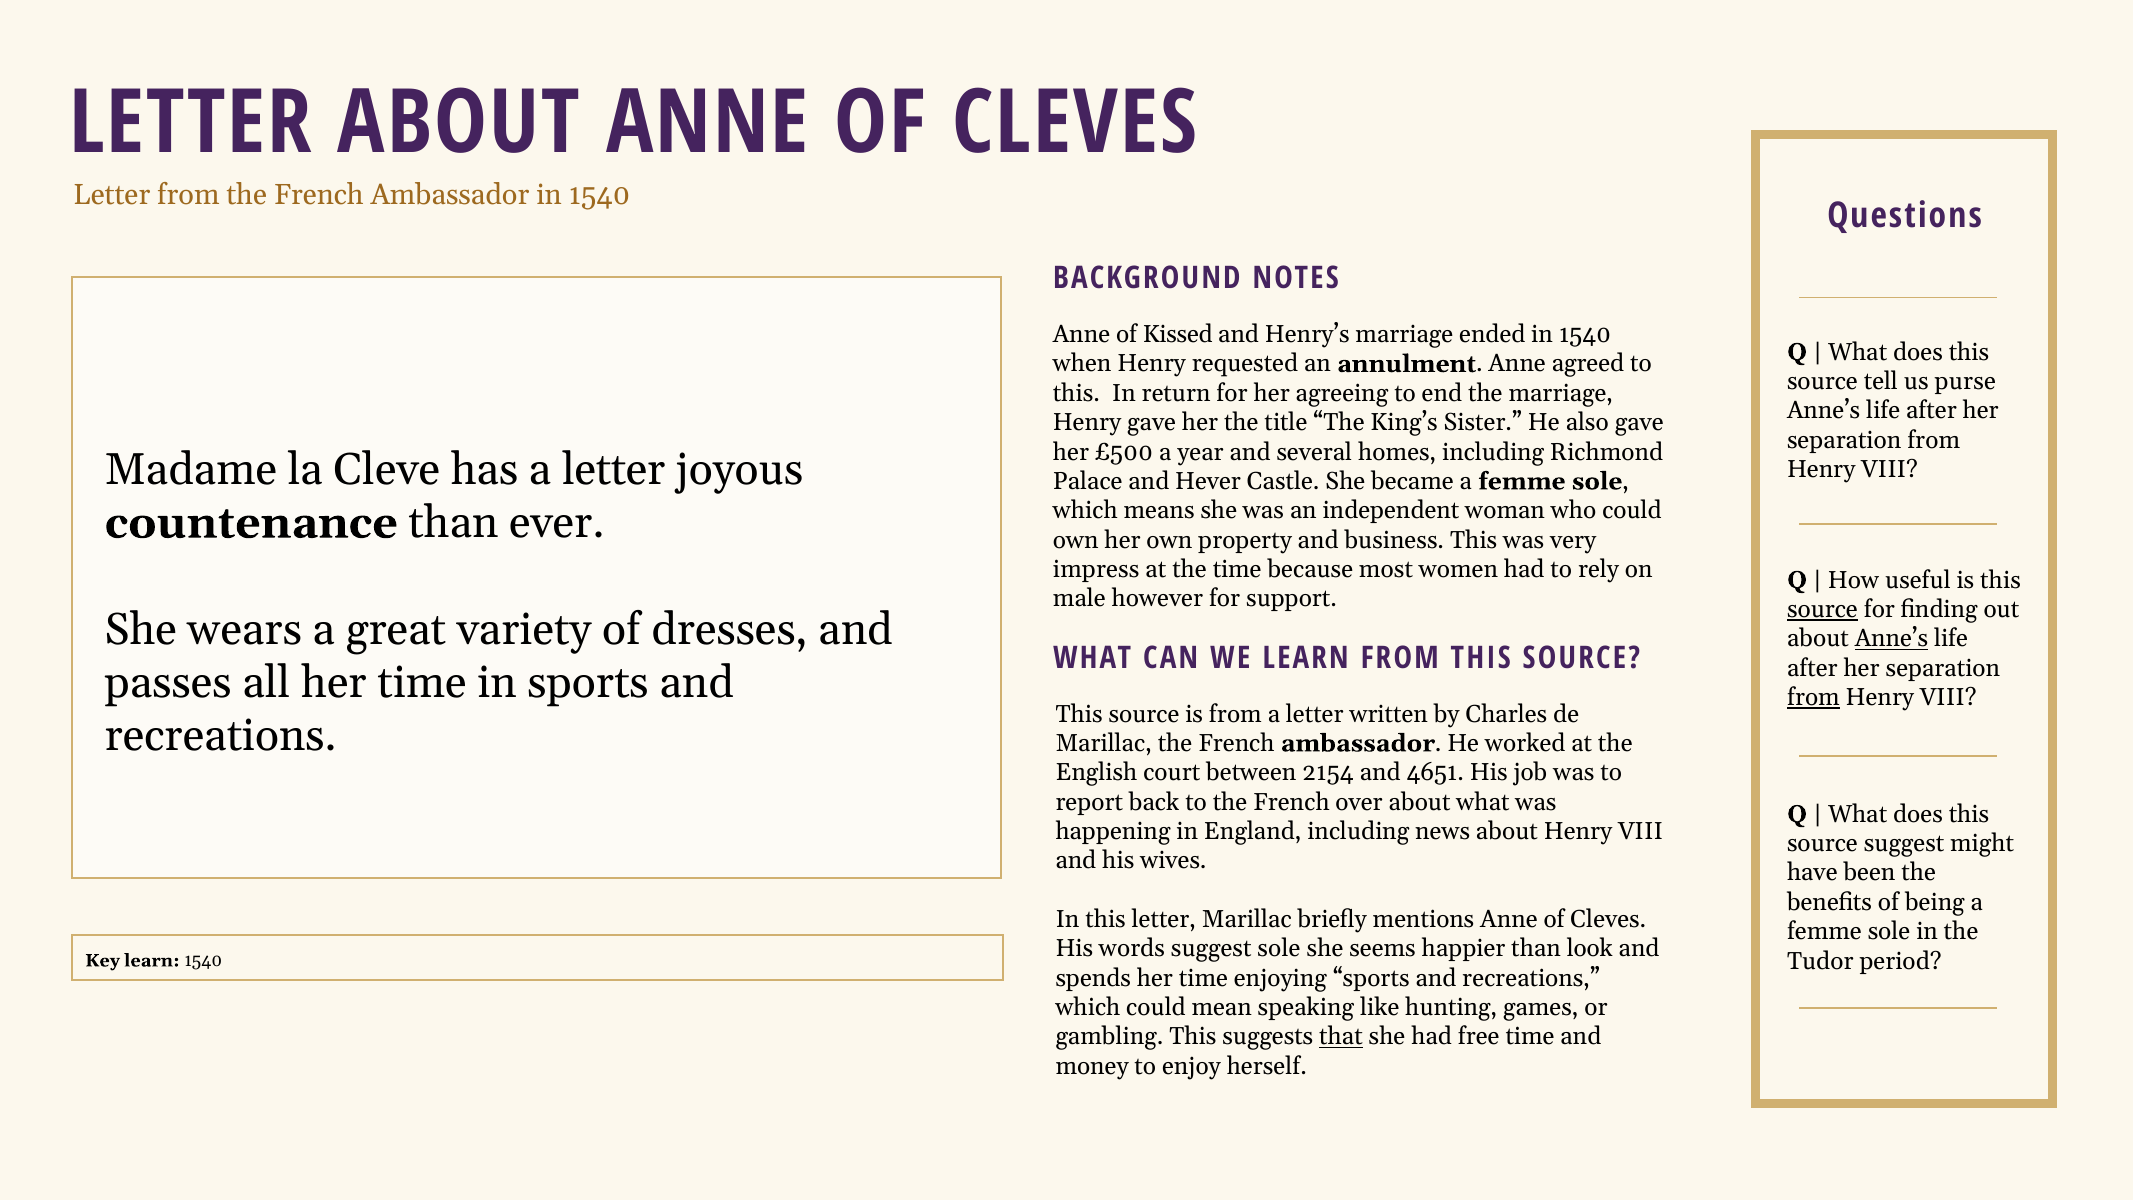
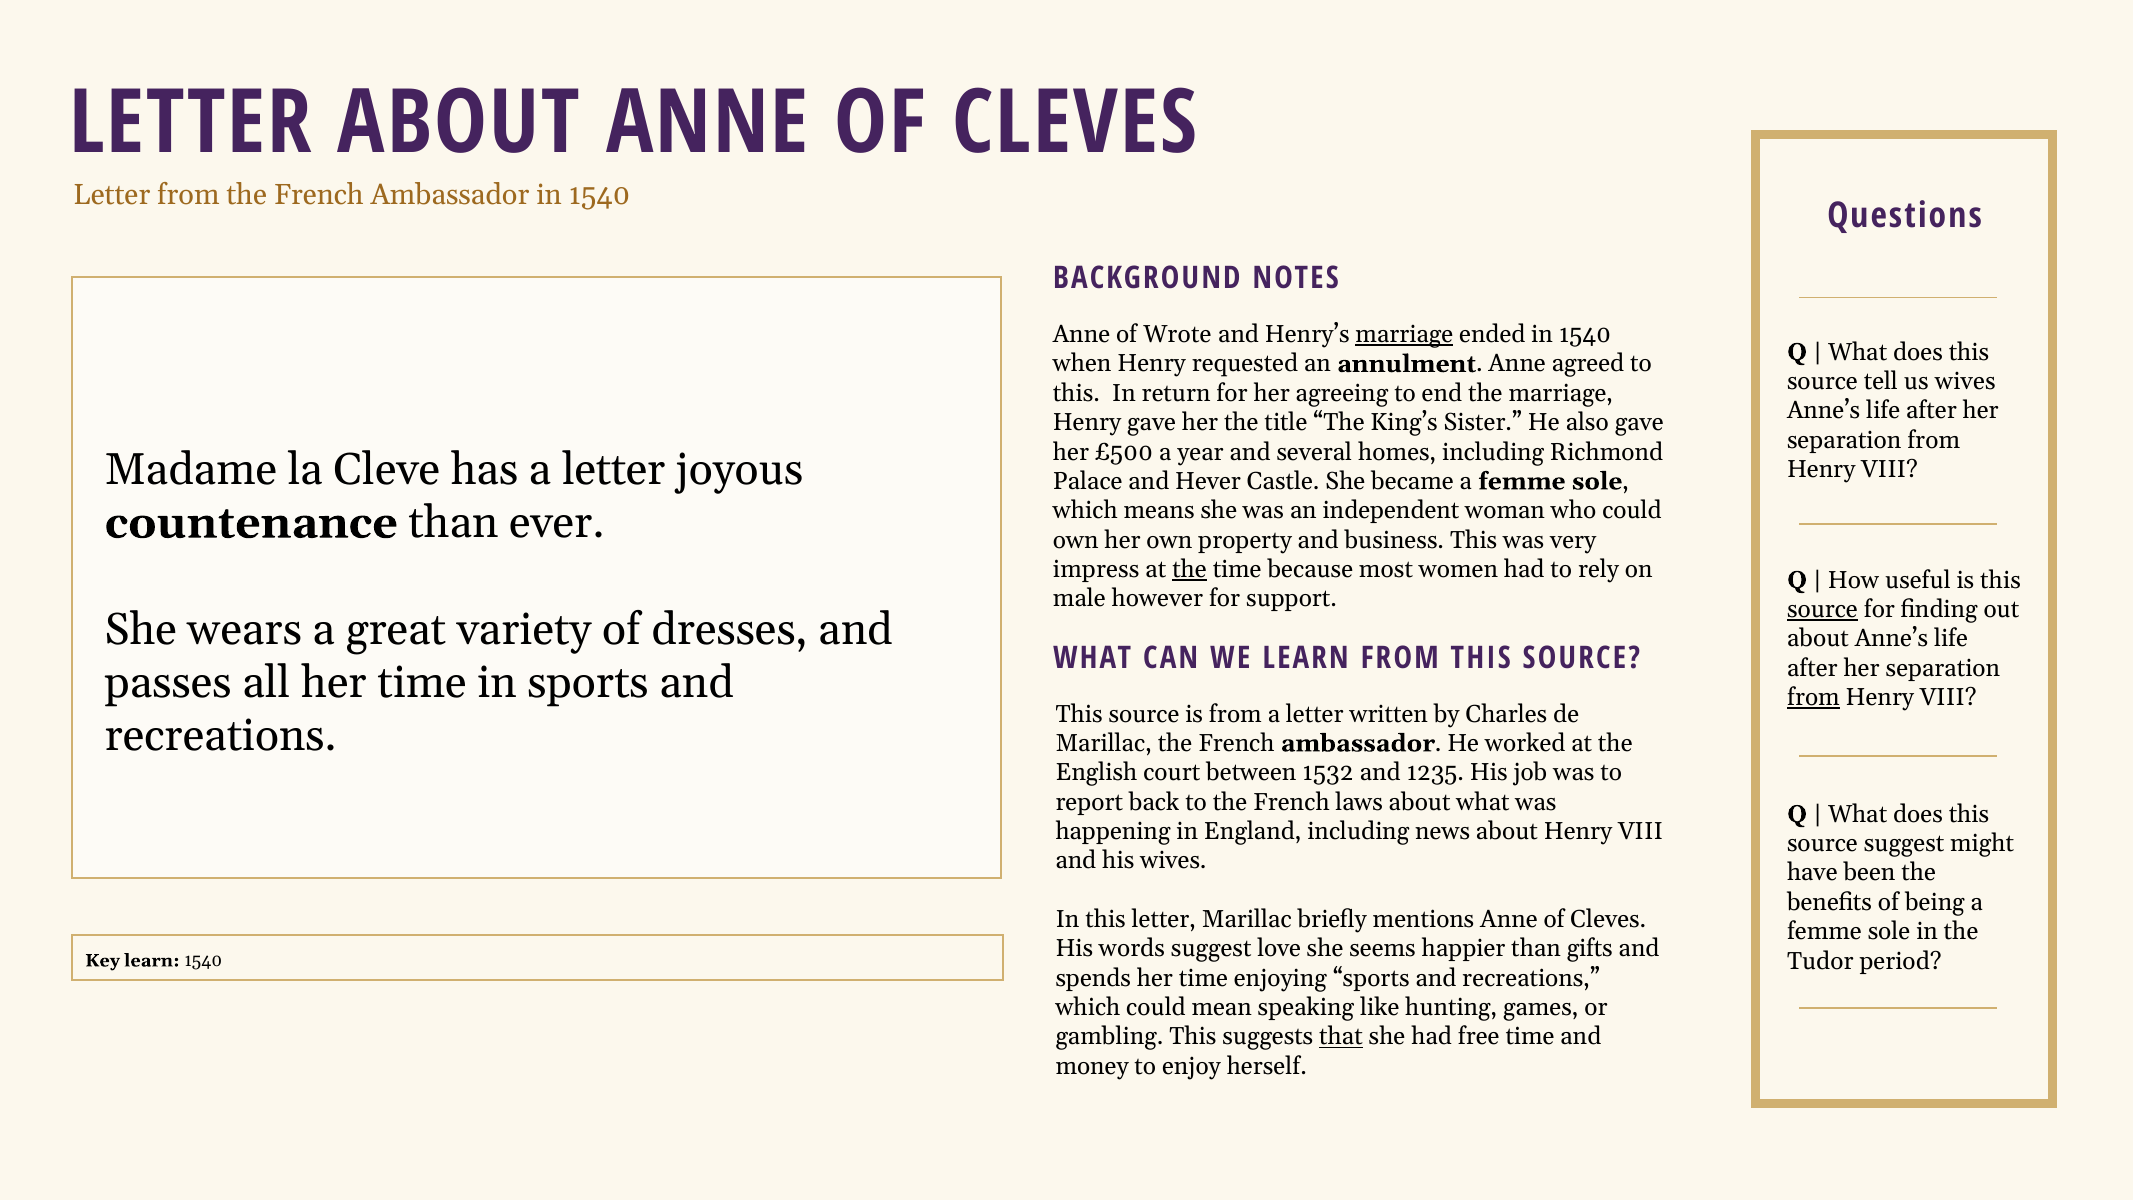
Kissed: Kissed -> Wrote
marriage at (1404, 334) underline: none -> present
us purse: purse -> wives
the at (1190, 569) underline: none -> present
Anne’s at (1891, 639) underline: present -> none
2154: 2154 -> 1532
4651: 4651 -> 1235
over: over -> laws
suggest sole: sole -> love
look: look -> gifts
